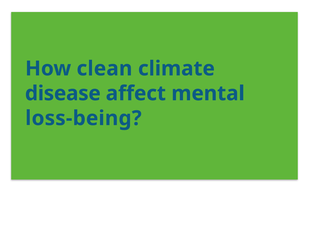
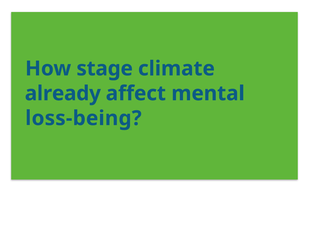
clean: clean -> stage
disease: disease -> already
